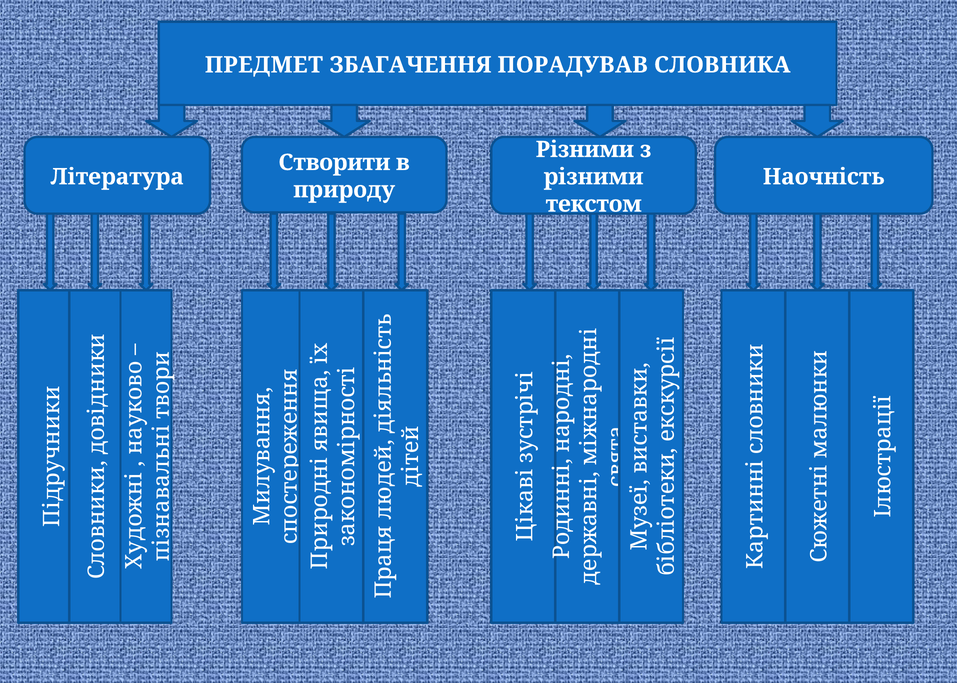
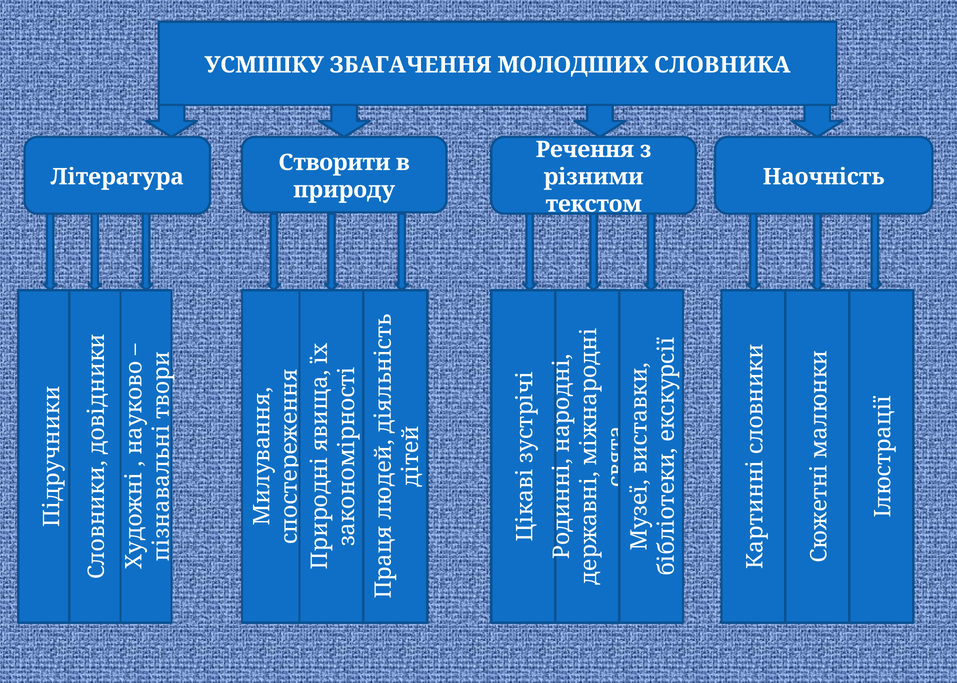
ПРЕДМЕТ: ПРЕДМЕТ -> УСМІШКУ
ПОРАДУВАВ: ПОРАДУВАВ -> МОЛОДШИХ
Різними at (585, 150): Різними -> Речення
